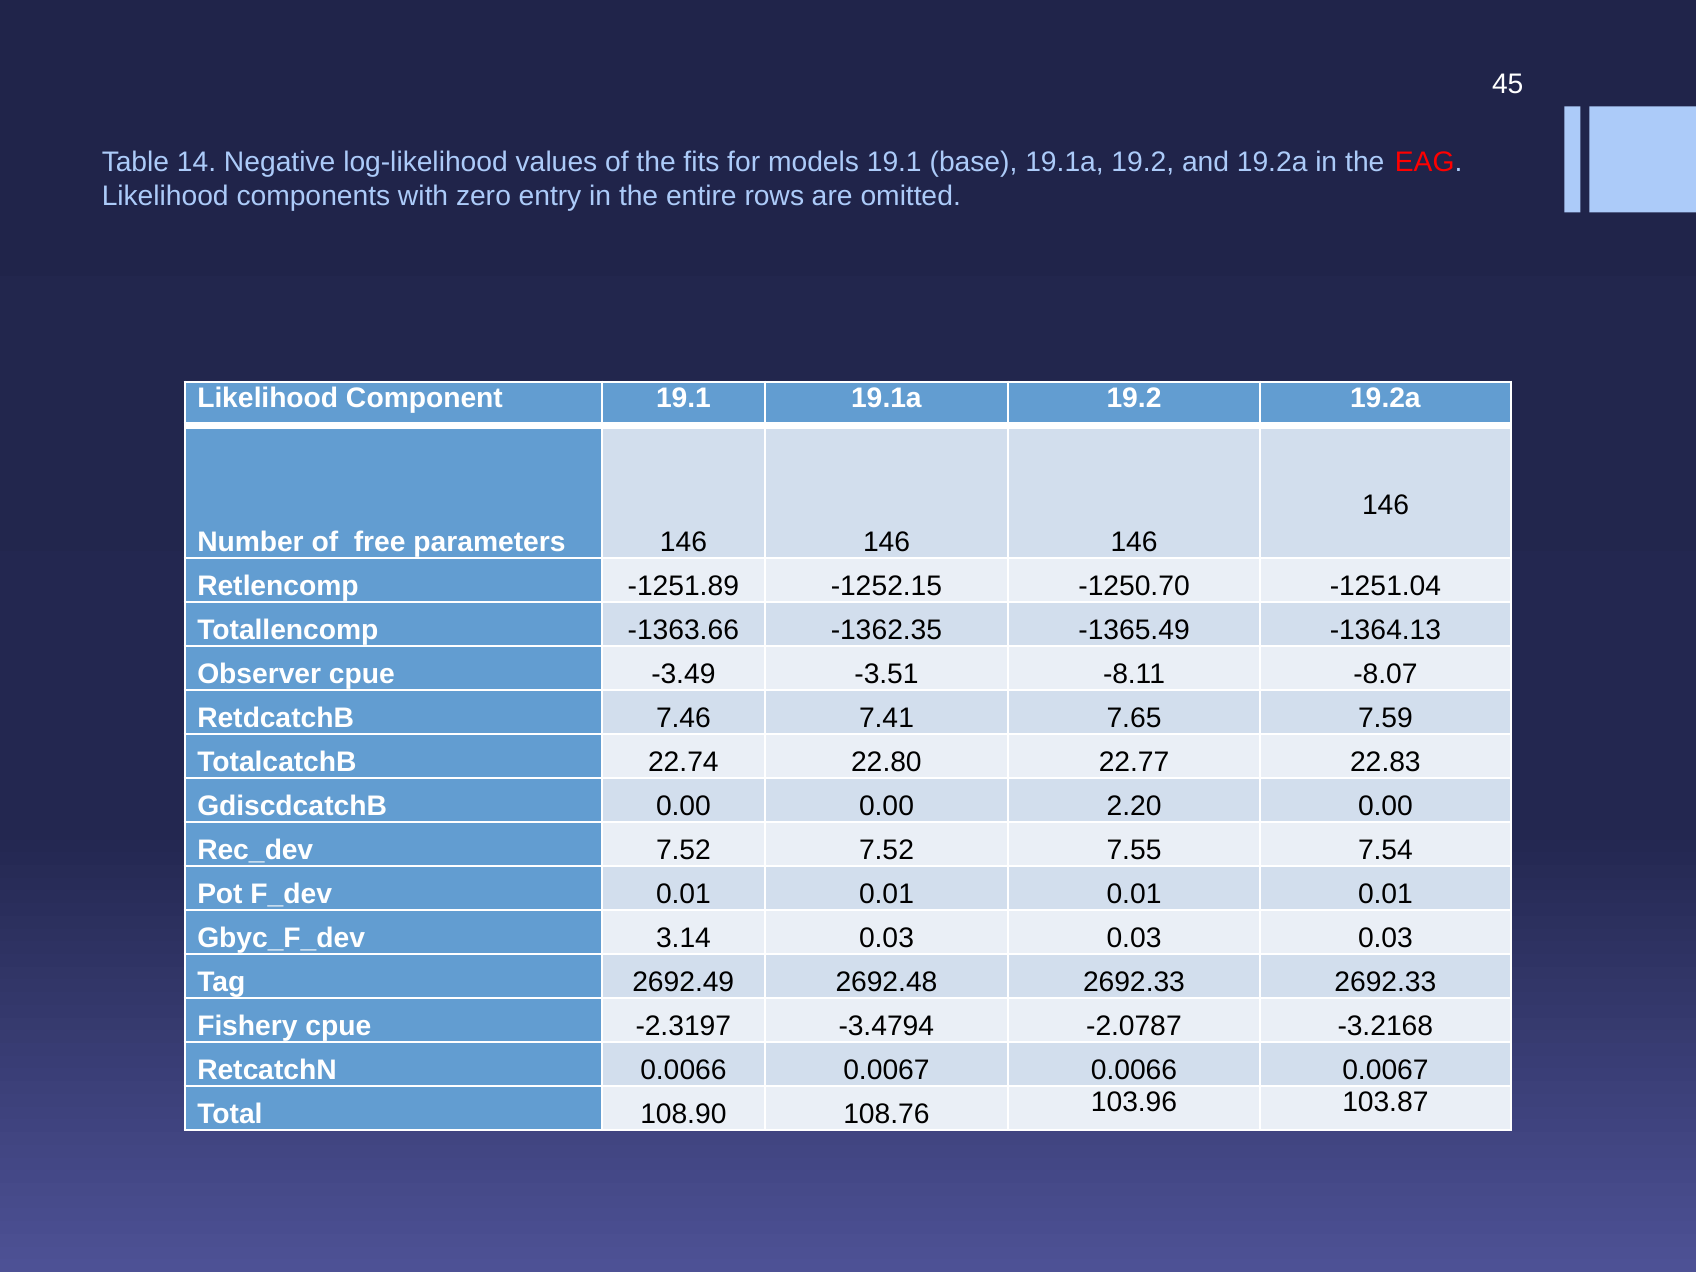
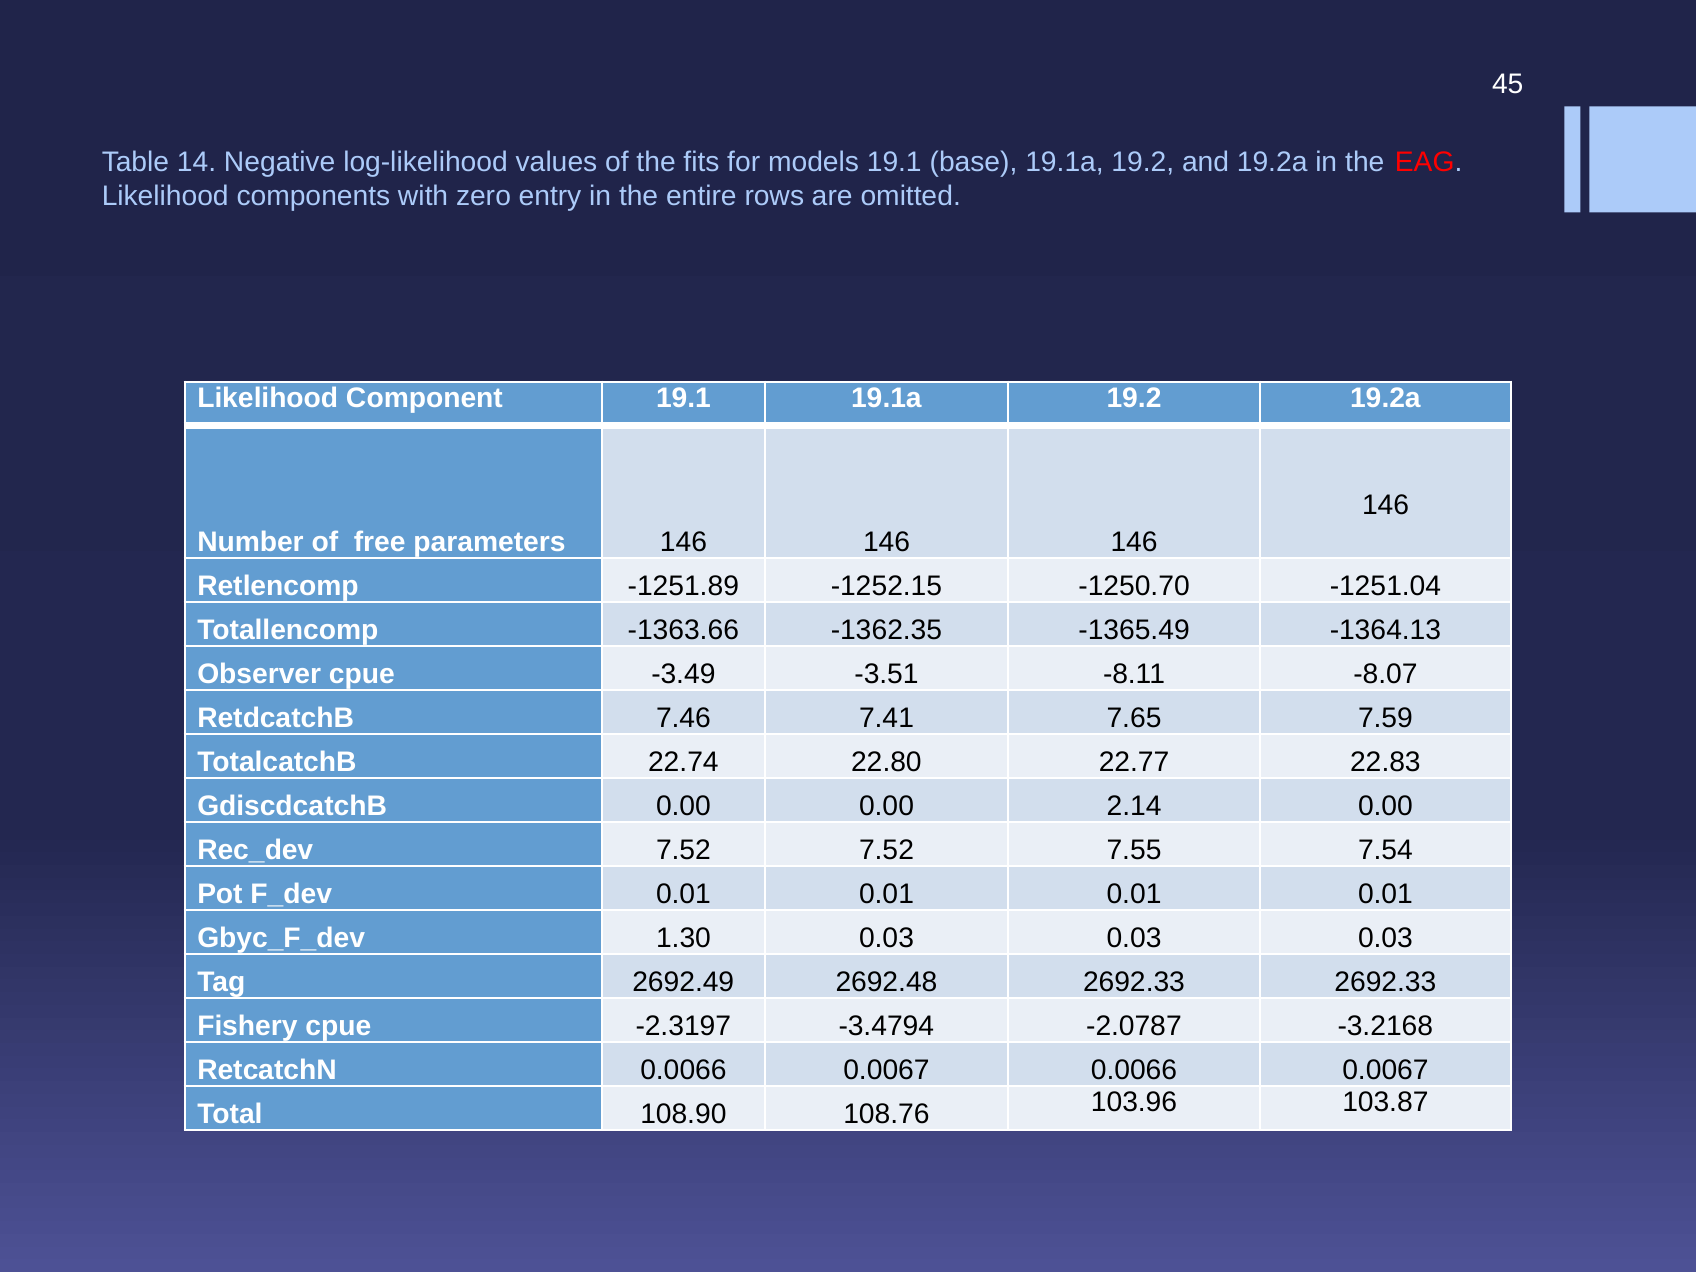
2.20: 2.20 -> 2.14
3.14: 3.14 -> 1.30
